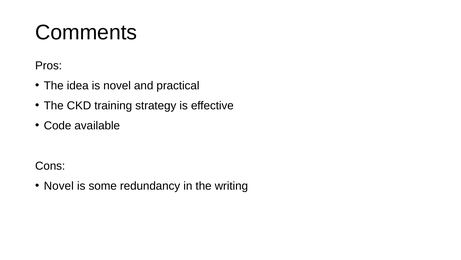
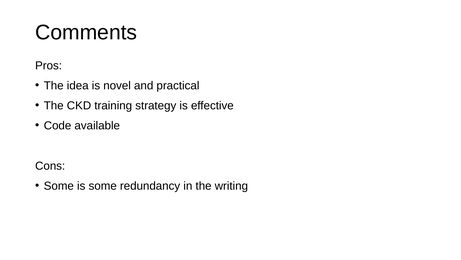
Novel at (59, 185): Novel -> Some
